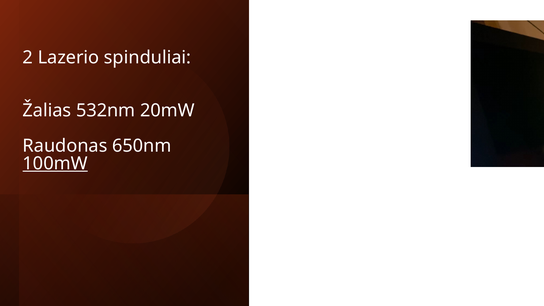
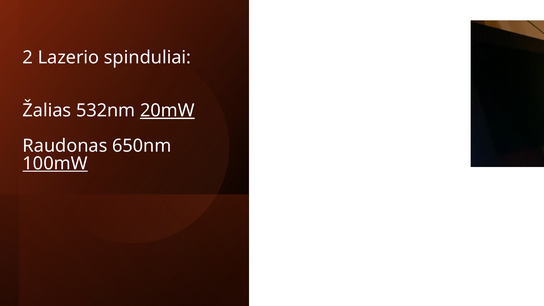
20mW underline: none -> present
